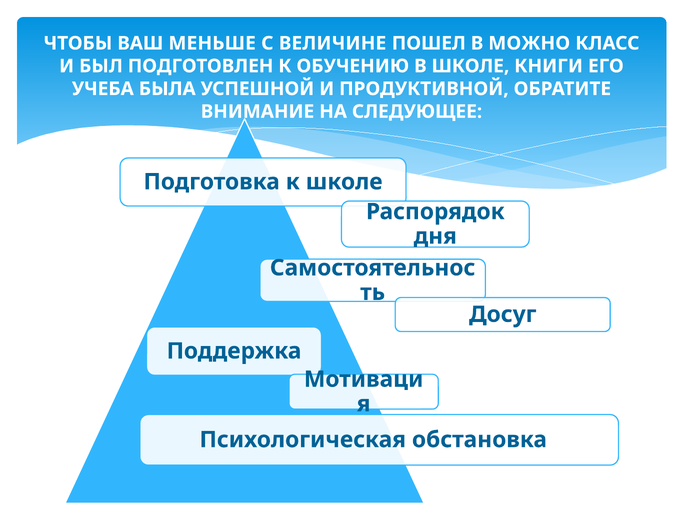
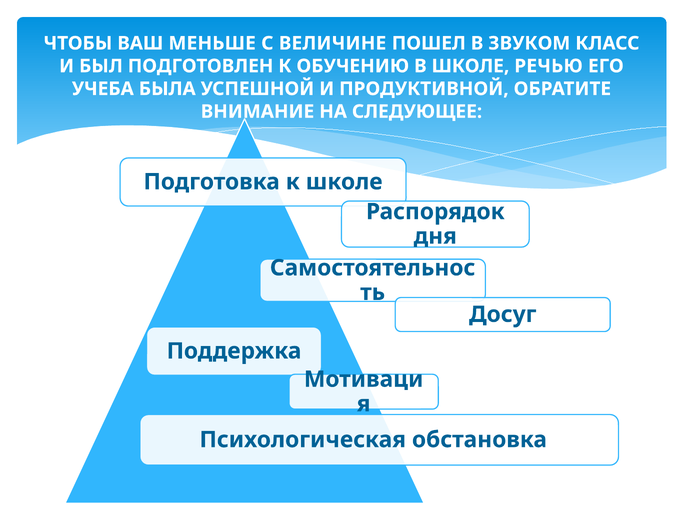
МОЖНО: МОЖНО -> ЗВУКОМ
КНИГИ: КНИГИ -> РЕЧЬЮ
